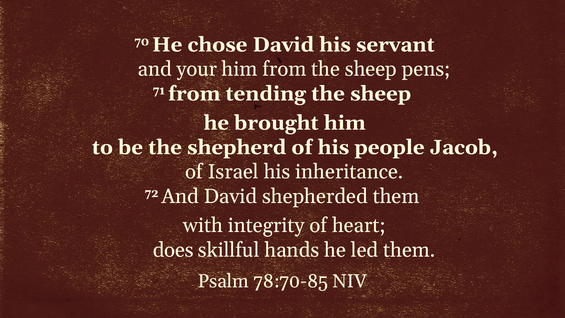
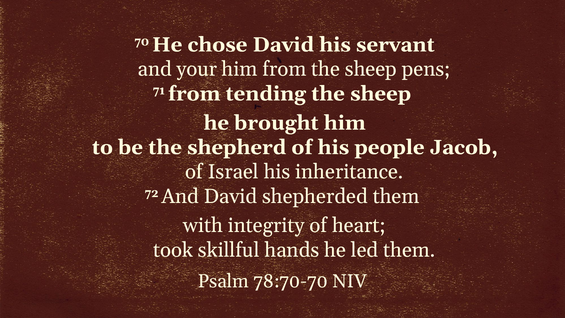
does: does -> took
78:70-85: 78:70-85 -> 78:70-70
